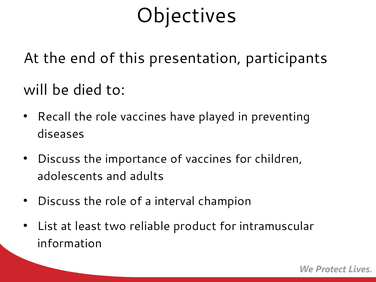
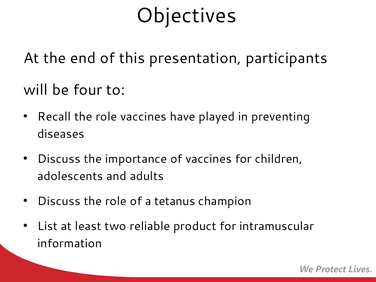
died: died -> four
interval: interval -> tetanus
